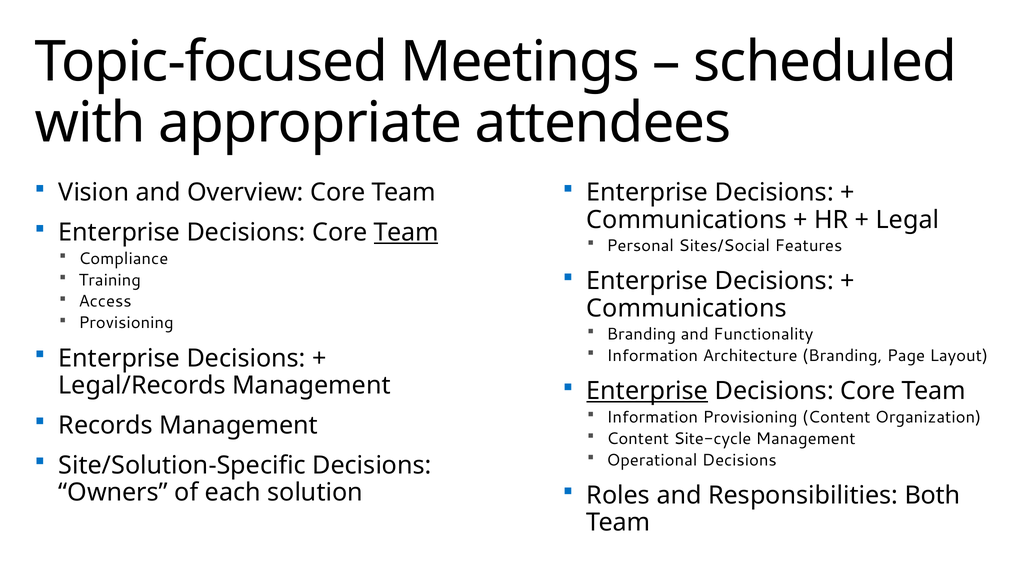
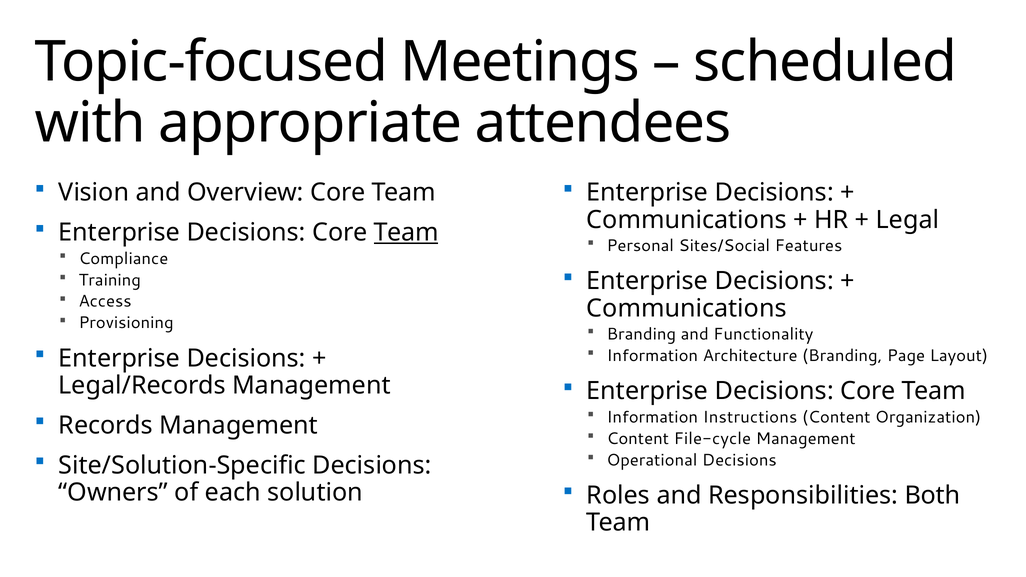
Enterprise at (647, 391) underline: present -> none
Information Provisioning: Provisioning -> Instructions
Site-cycle: Site-cycle -> File-cycle
